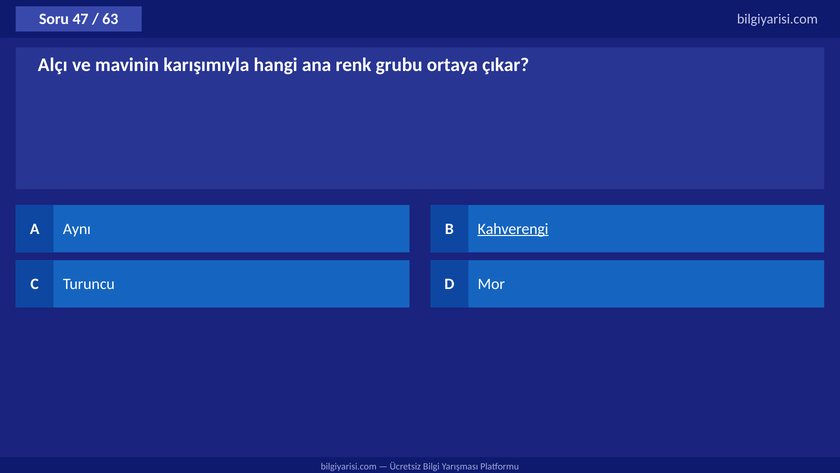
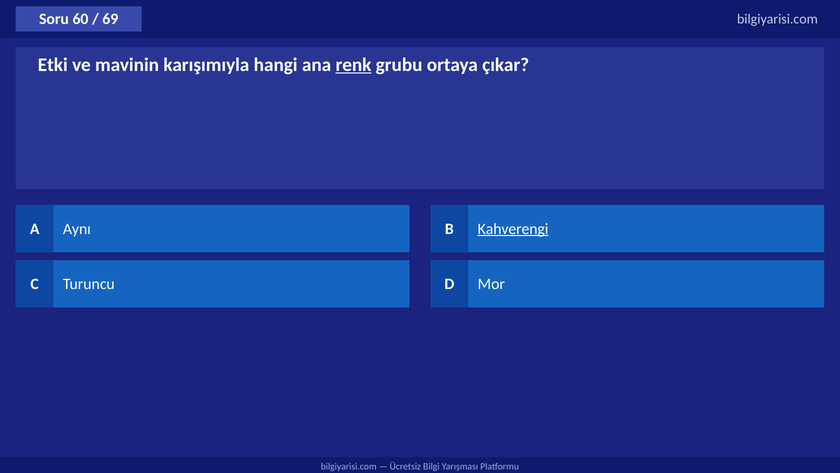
47: 47 -> 60
63: 63 -> 69
Alçı: Alçı -> Etki
renk underline: none -> present
